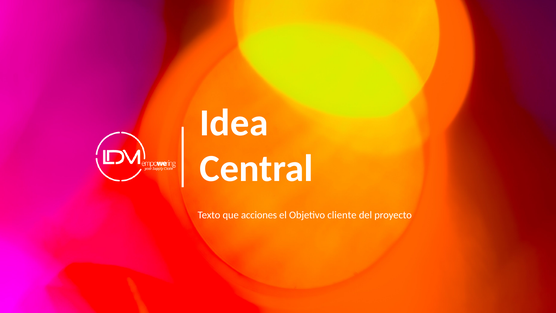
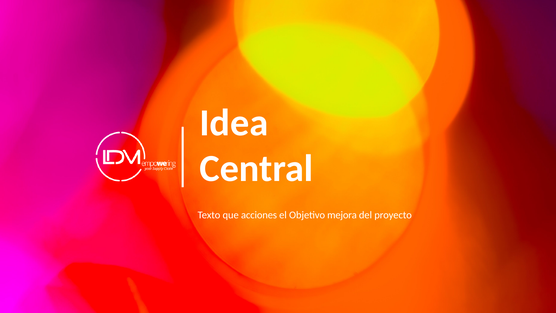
cliente: cliente -> mejora
